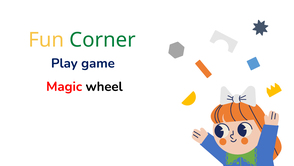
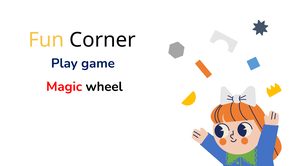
Corner colour: green -> black
